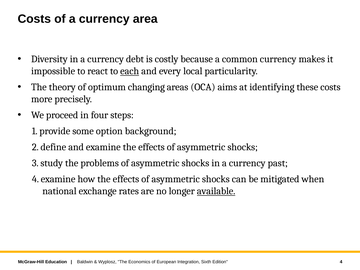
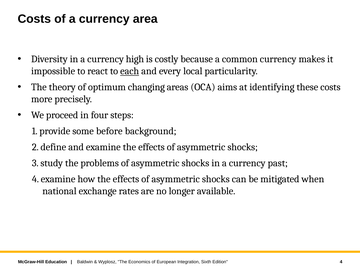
debt: debt -> high
option: option -> before
available underline: present -> none
